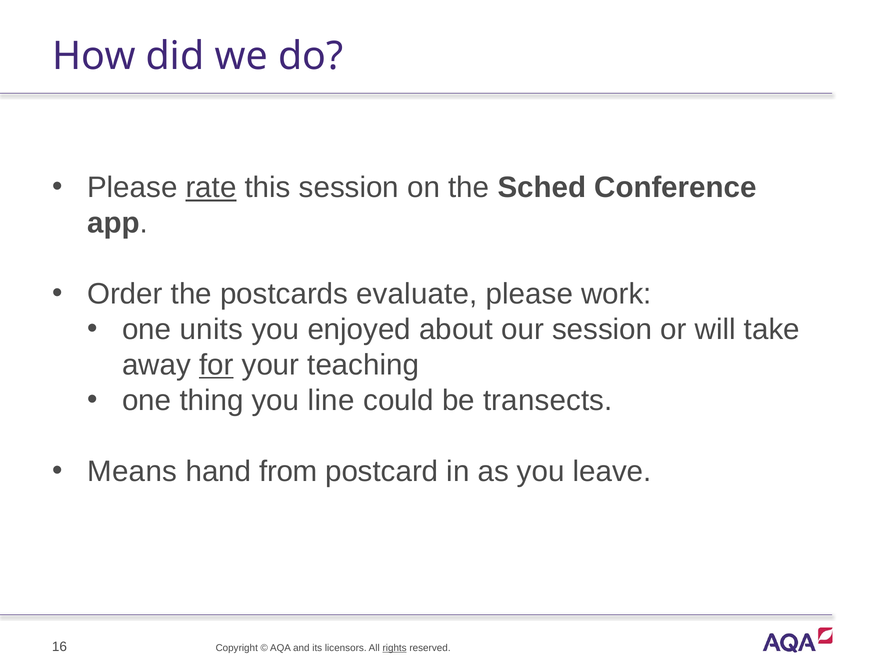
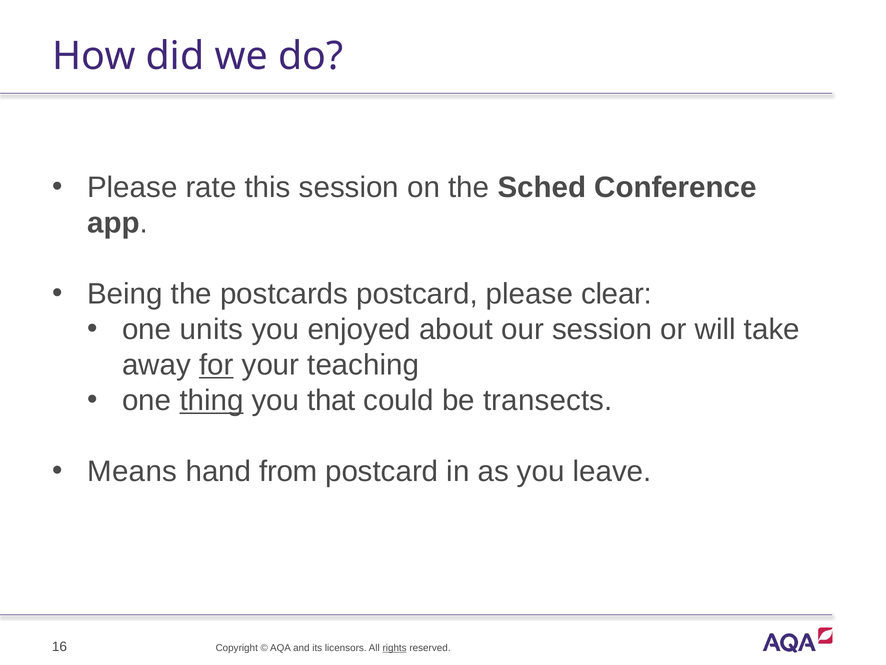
rate underline: present -> none
Order: Order -> Being
postcards evaluate: evaluate -> postcard
work: work -> clear
thing underline: none -> present
line: line -> that
